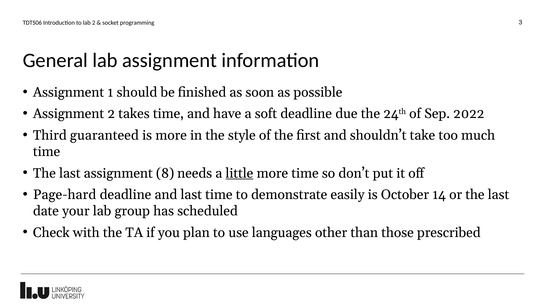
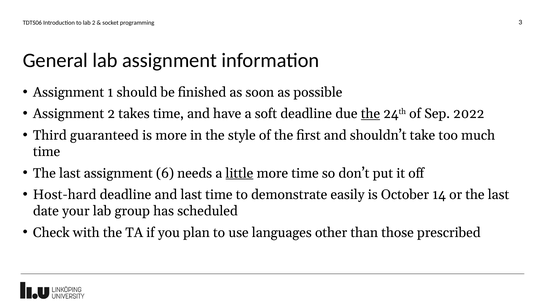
the at (370, 114) underline: none -> present
8: 8 -> 6
Page-hard: Page-hard -> Host-hard
